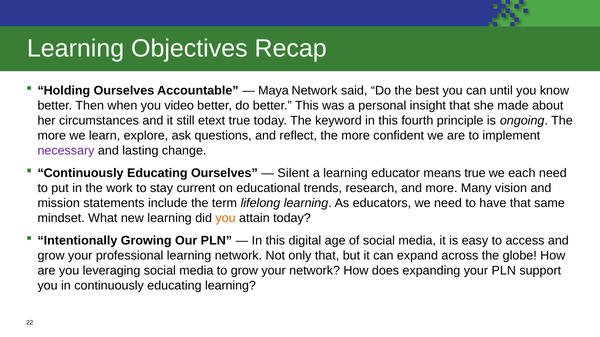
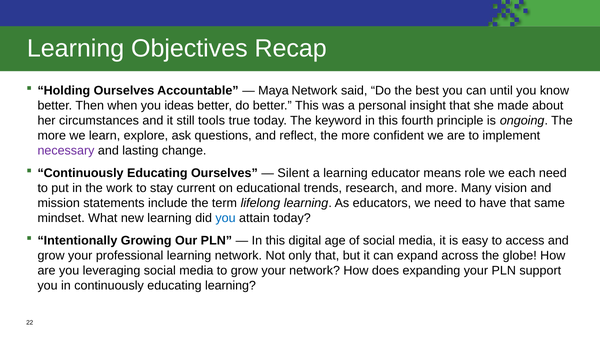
video: video -> ideas
etext: etext -> tools
means true: true -> role
you at (226, 218) colour: orange -> blue
